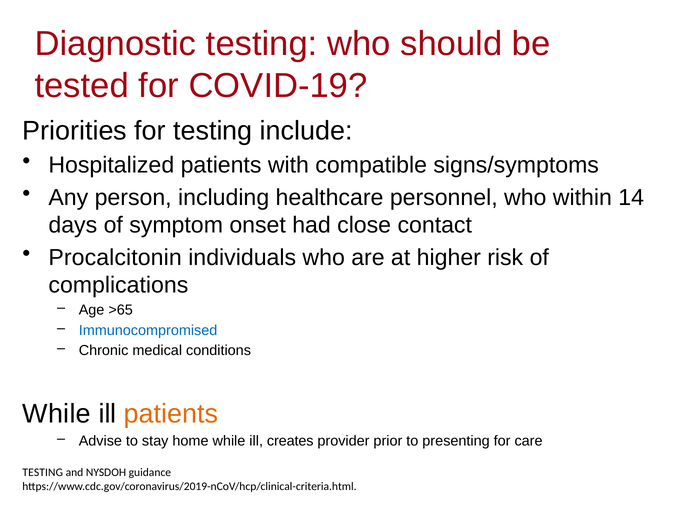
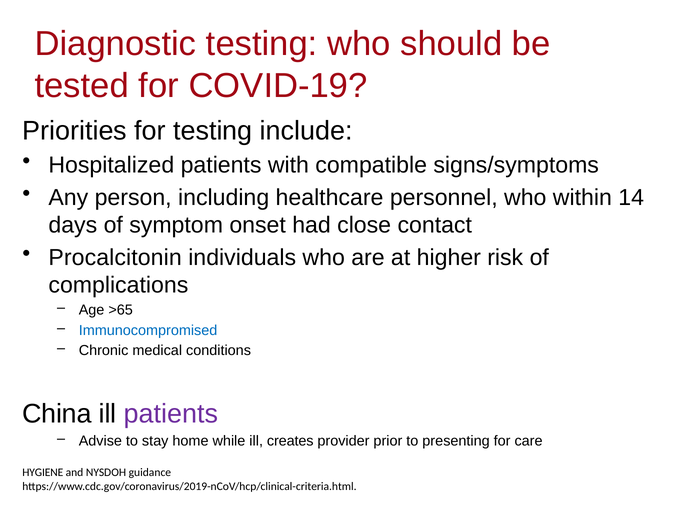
While at (57, 414): While -> China
patients at (171, 414) colour: orange -> purple
TESTING at (43, 472): TESTING -> HYGIENE
